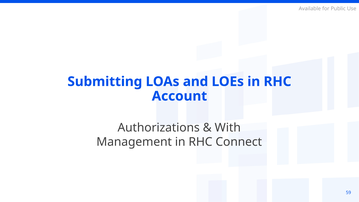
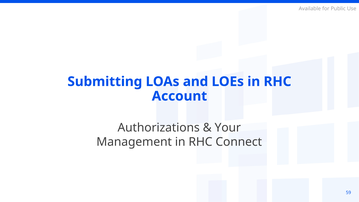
With: With -> Your
